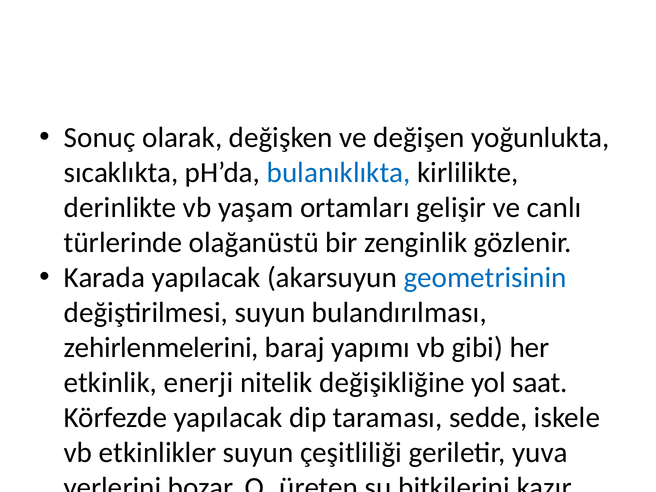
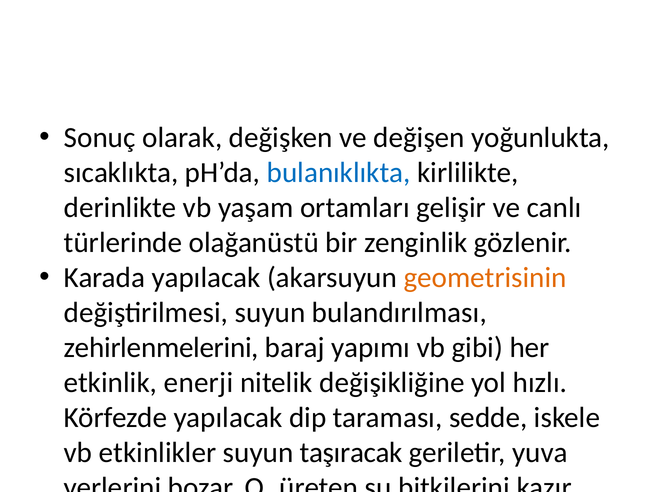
geometrisinin colour: blue -> orange
saat: saat -> hızlı
çeşitliliği: çeşitliliği -> taşıracak
